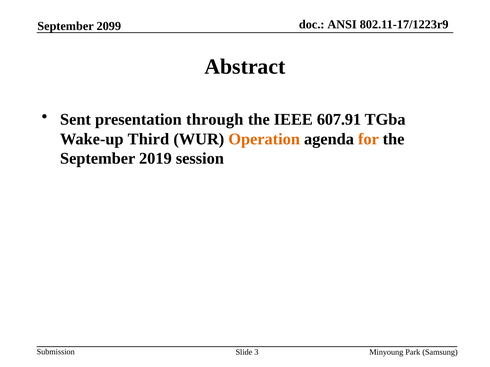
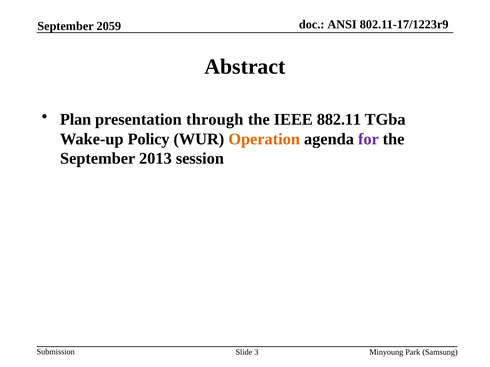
2099: 2099 -> 2059
Sent: Sent -> Plan
607.91: 607.91 -> 882.11
Third: Third -> Policy
for colour: orange -> purple
2019: 2019 -> 2013
